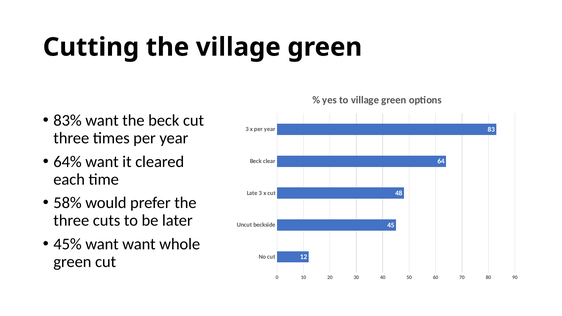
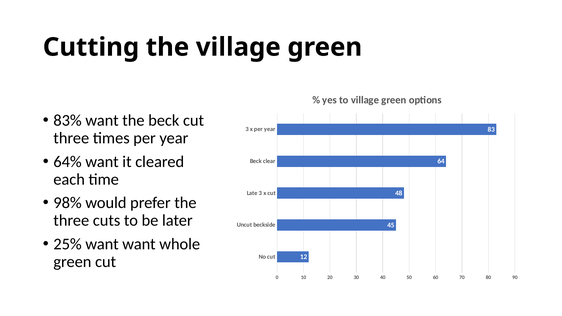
58%: 58% -> 98%
45%: 45% -> 25%
